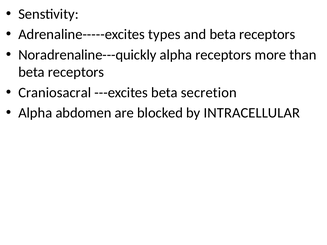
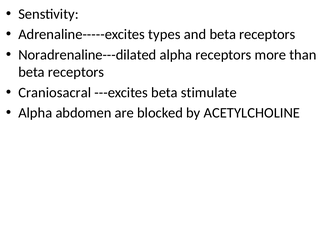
Noradrenaline---quickly: Noradrenaline---quickly -> Noradrenaline---dilated
secretion: secretion -> stimulate
INTRACELLULAR: INTRACELLULAR -> ACETYLCHOLINE
